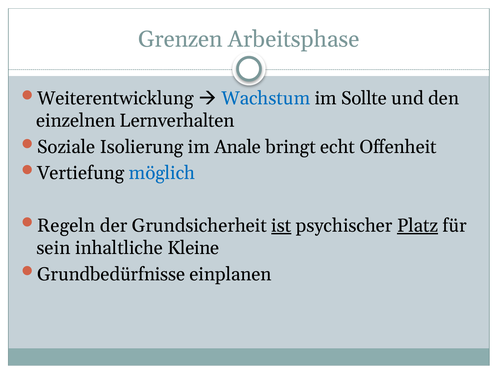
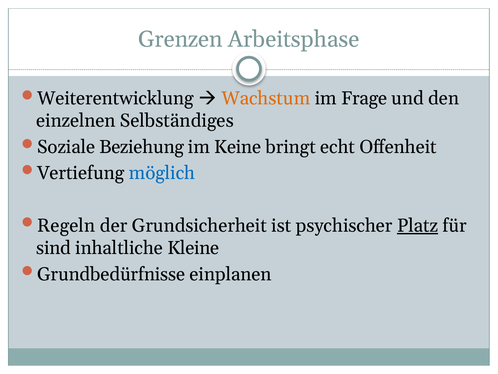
Wachstum colour: blue -> orange
Sollte: Sollte -> Frage
Lernverhalten: Lernverhalten -> Selbständiges
Isolierung: Isolierung -> Beziehung
Anale: Anale -> Keine
ist underline: present -> none
sein: sein -> sind
